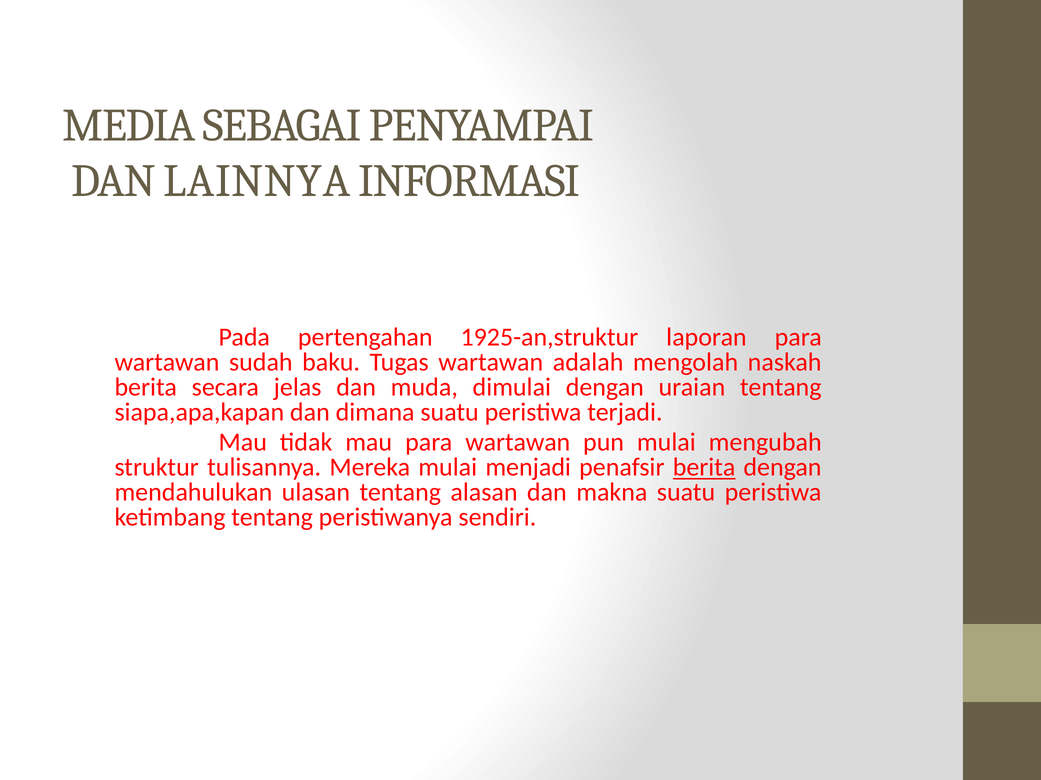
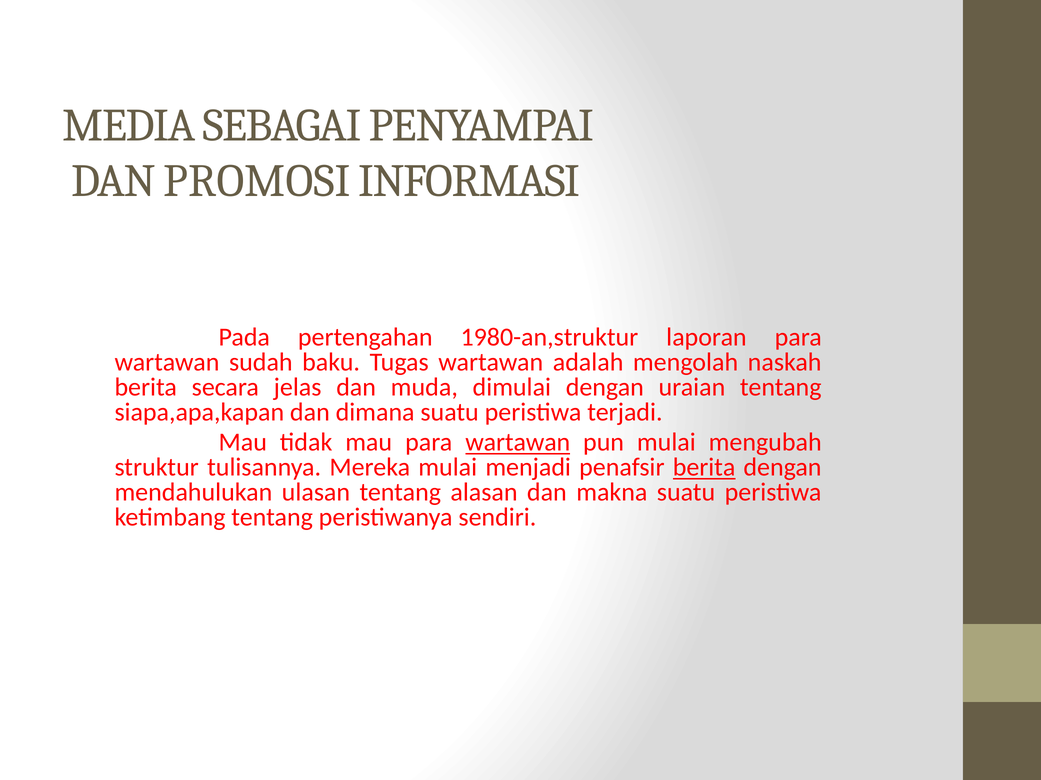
LAINNYA: LAINNYA -> PROMOSI
1925-an,struktur: 1925-an,struktur -> 1980-an,struktur
wartawan at (518, 443) underline: none -> present
